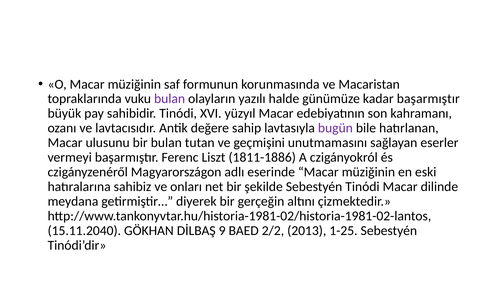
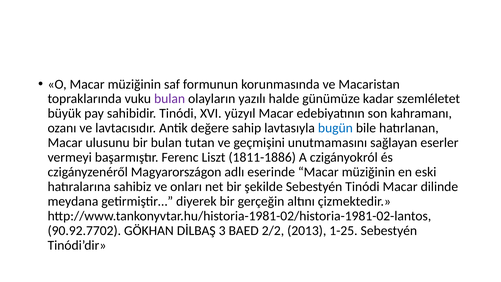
kadar başarmıştır: başarmıştır -> szemléletet
bugün colour: purple -> blue
15.11.2040: 15.11.2040 -> 90.92.7702
9: 9 -> 3
